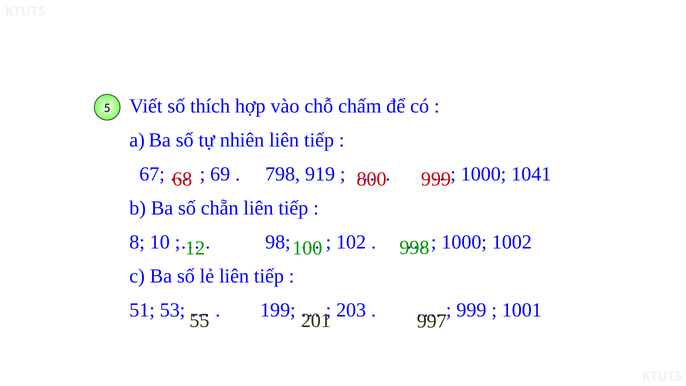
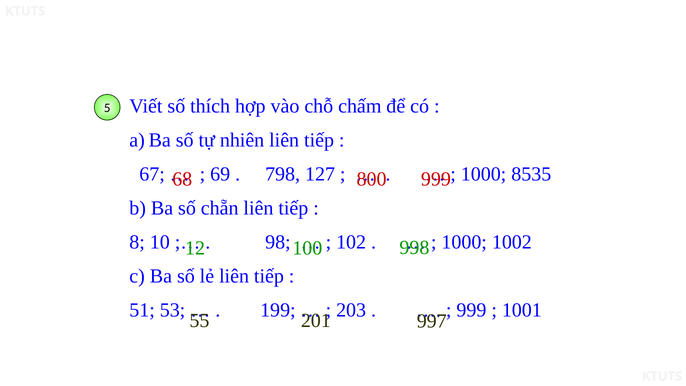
919: 919 -> 127
1041: 1041 -> 8535
